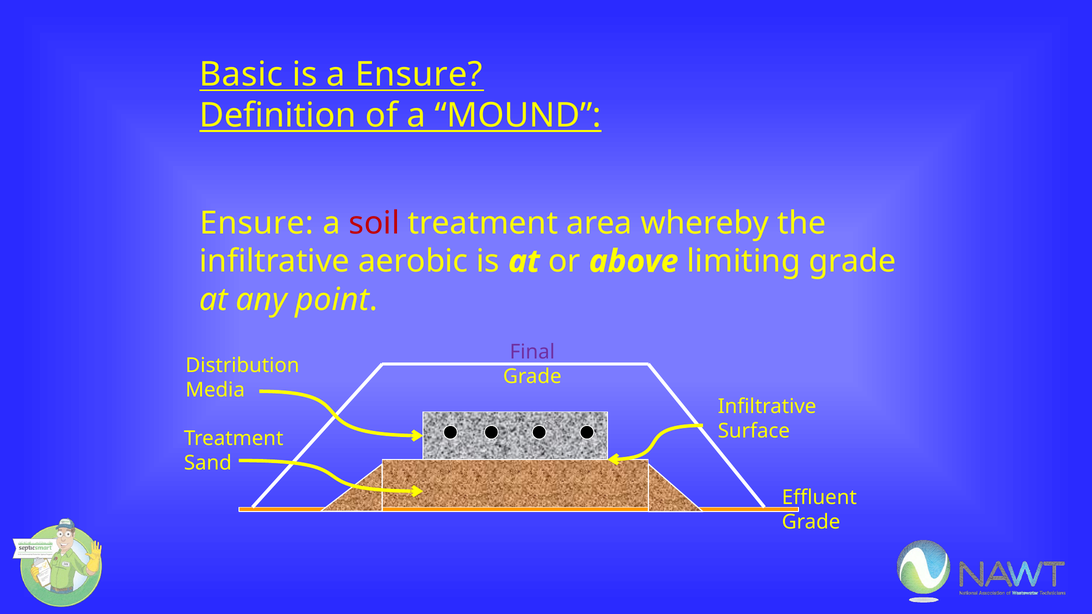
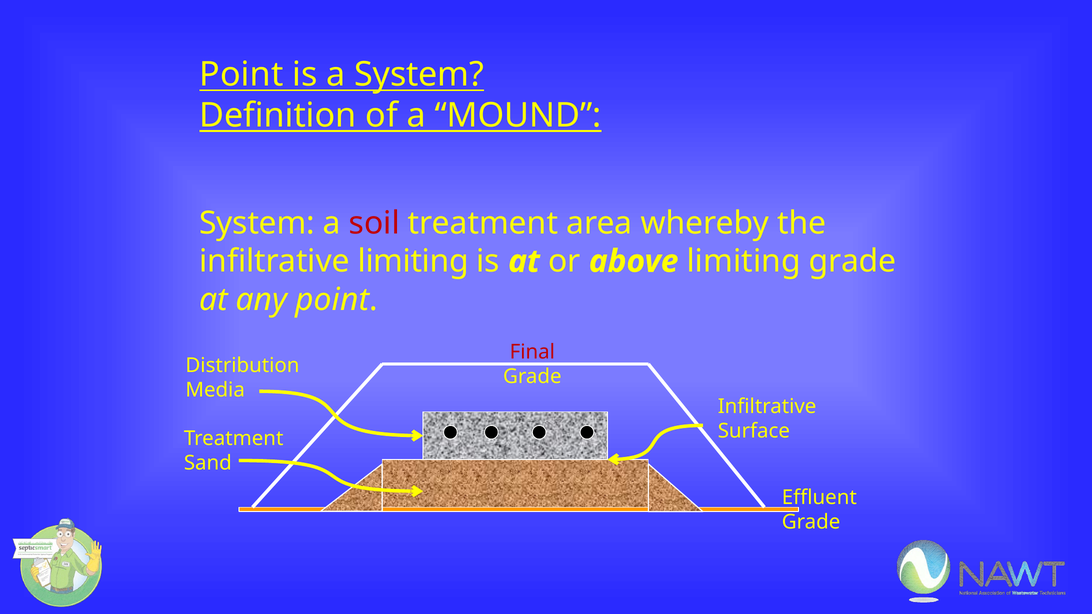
Basic at (241, 75): Basic -> Point
a Ensure: Ensure -> System
Ensure at (257, 223): Ensure -> System
infiltrative aerobic: aerobic -> limiting
Final colour: purple -> red
